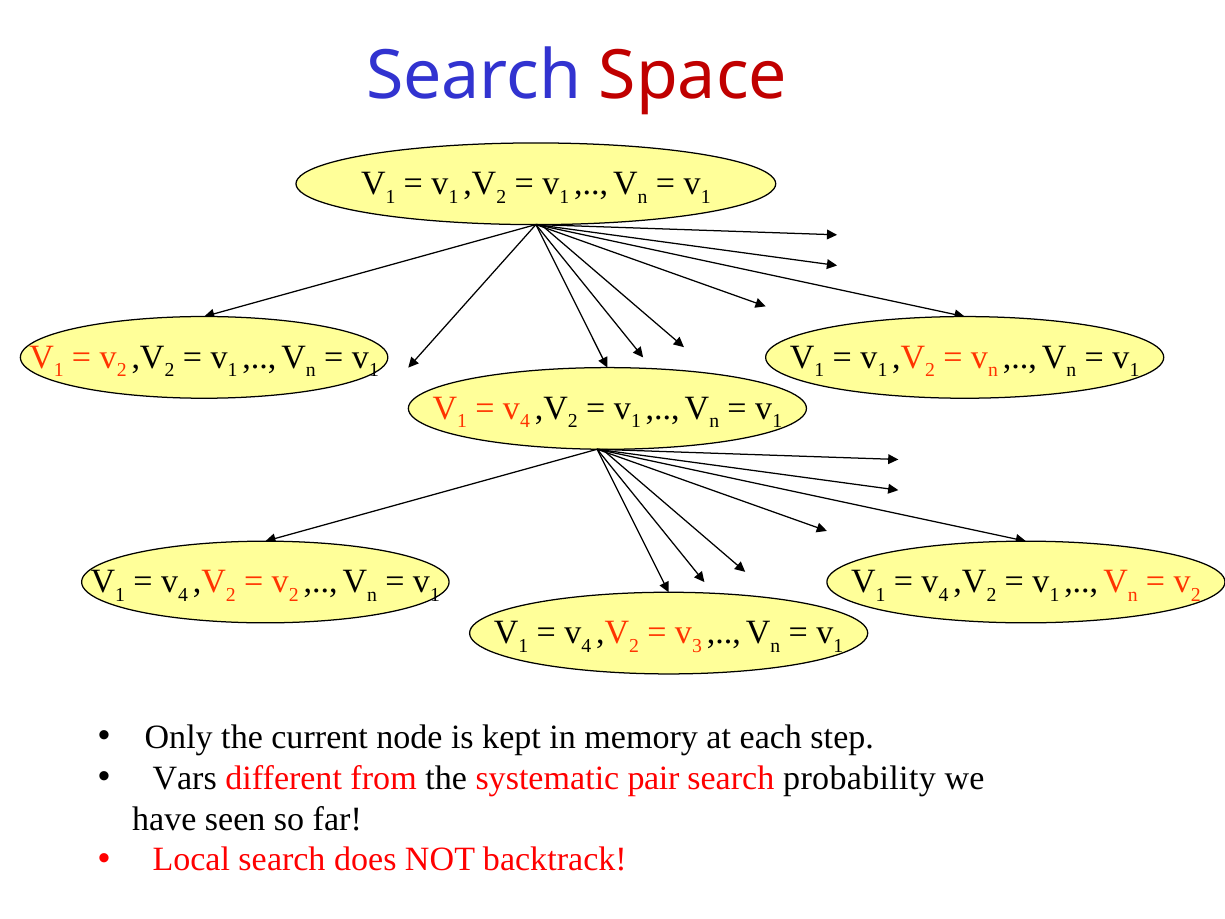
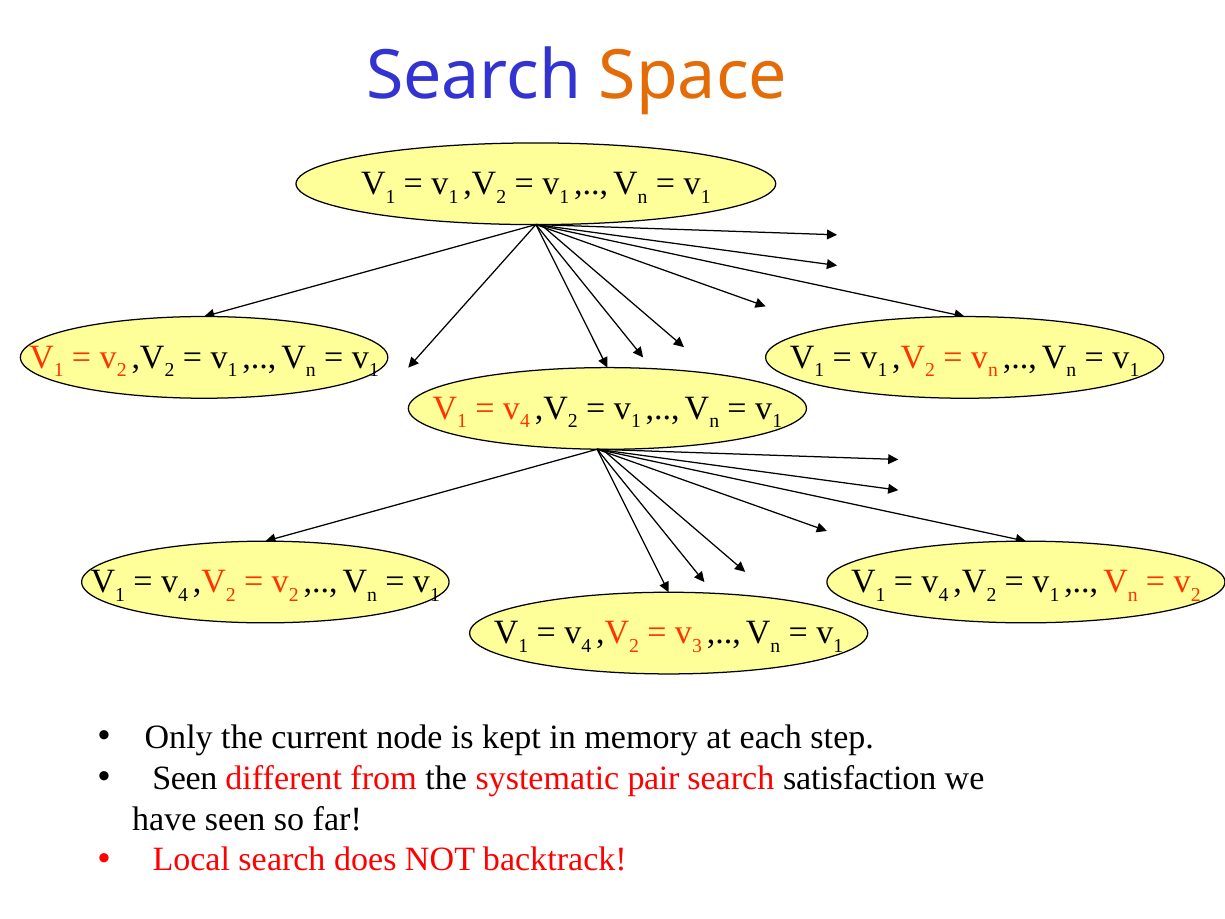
Space colour: red -> orange
Vars at (185, 778): Vars -> Seen
probability: probability -> satisfaction
